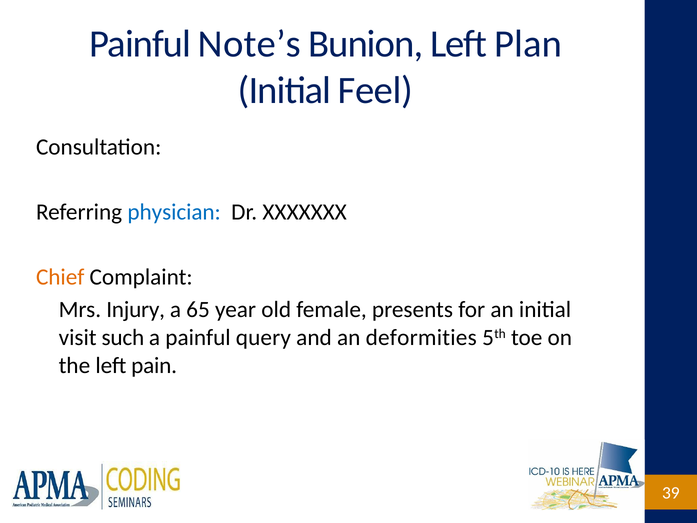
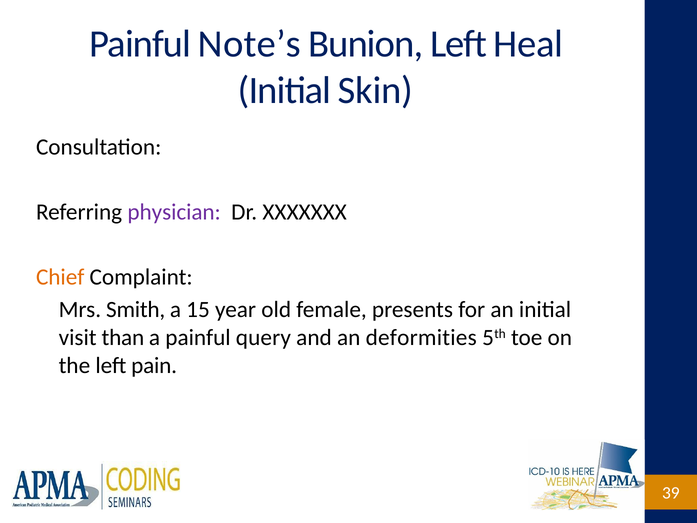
Plan: Plan -> Heal
Feel: Feel -> Skin
physician colour: blue -> purple
Injury: Injury -> Smith
65: 65 -> 15
such: such -> than
